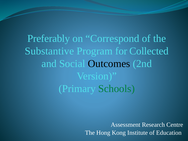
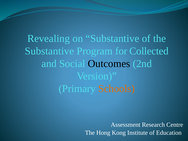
Preferably: Preferably -> Revealing
on Correspond: Correspond -> Substantive
Schools colour: green -> orange
